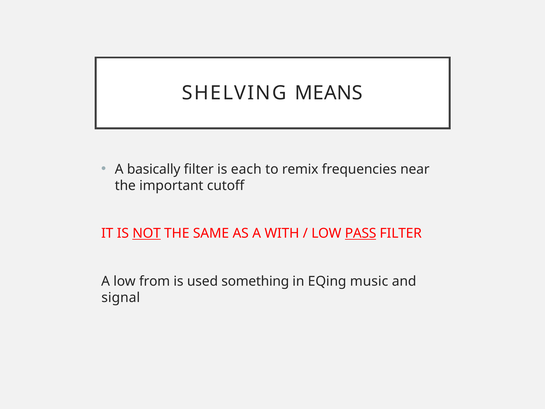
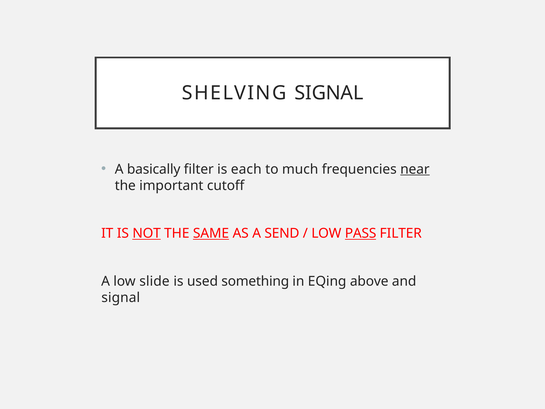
SHELVING MEANS: MEANS -> SIGNAL
remix: remix -> much
near underline: none -> present
SAME underline: none -> present
WITH: WITH -> SEND
from: from -> slide
music: music -> above
